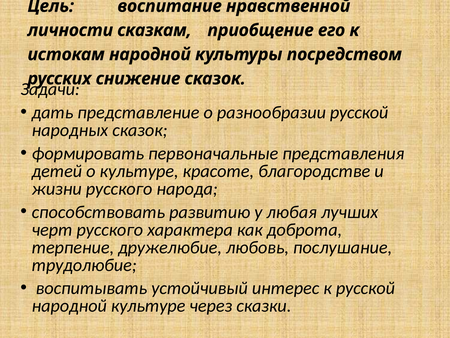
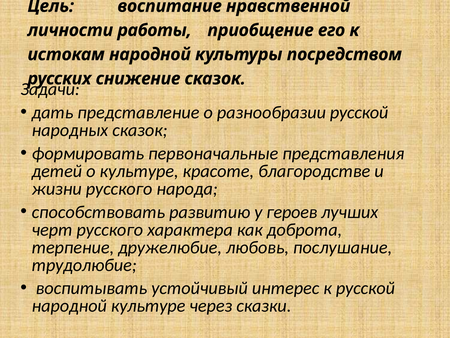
сказкам: сказкам -> работы
любая: любая -> героев
